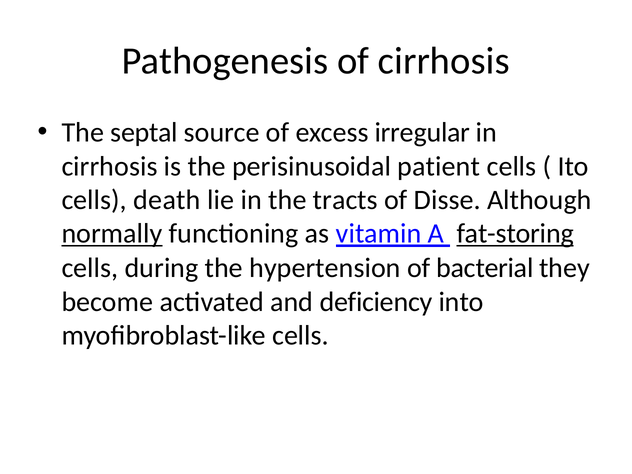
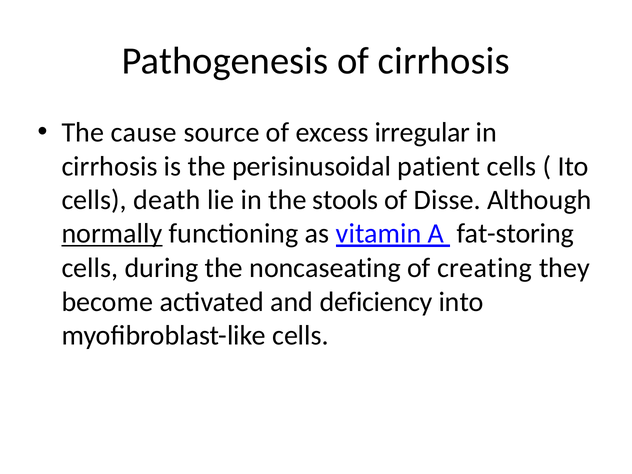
septal: septal -> cause
tracts: tracts -> stools
fat-storing underline: present -> none
hypertension: hypertension -> noncaseating
bacterial: bacterial -> creating
